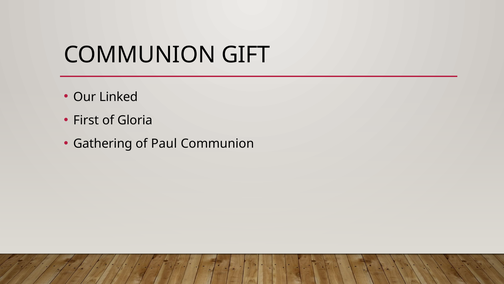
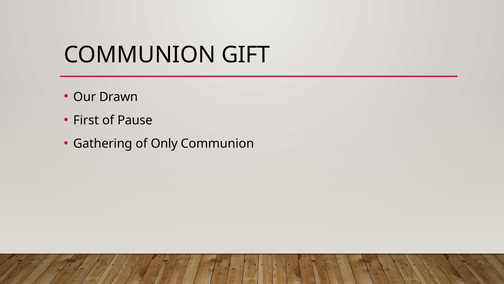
Linked: Linked -> Drawn
Gloria: Gloria -> Pause
Paul: Paul -> Only
